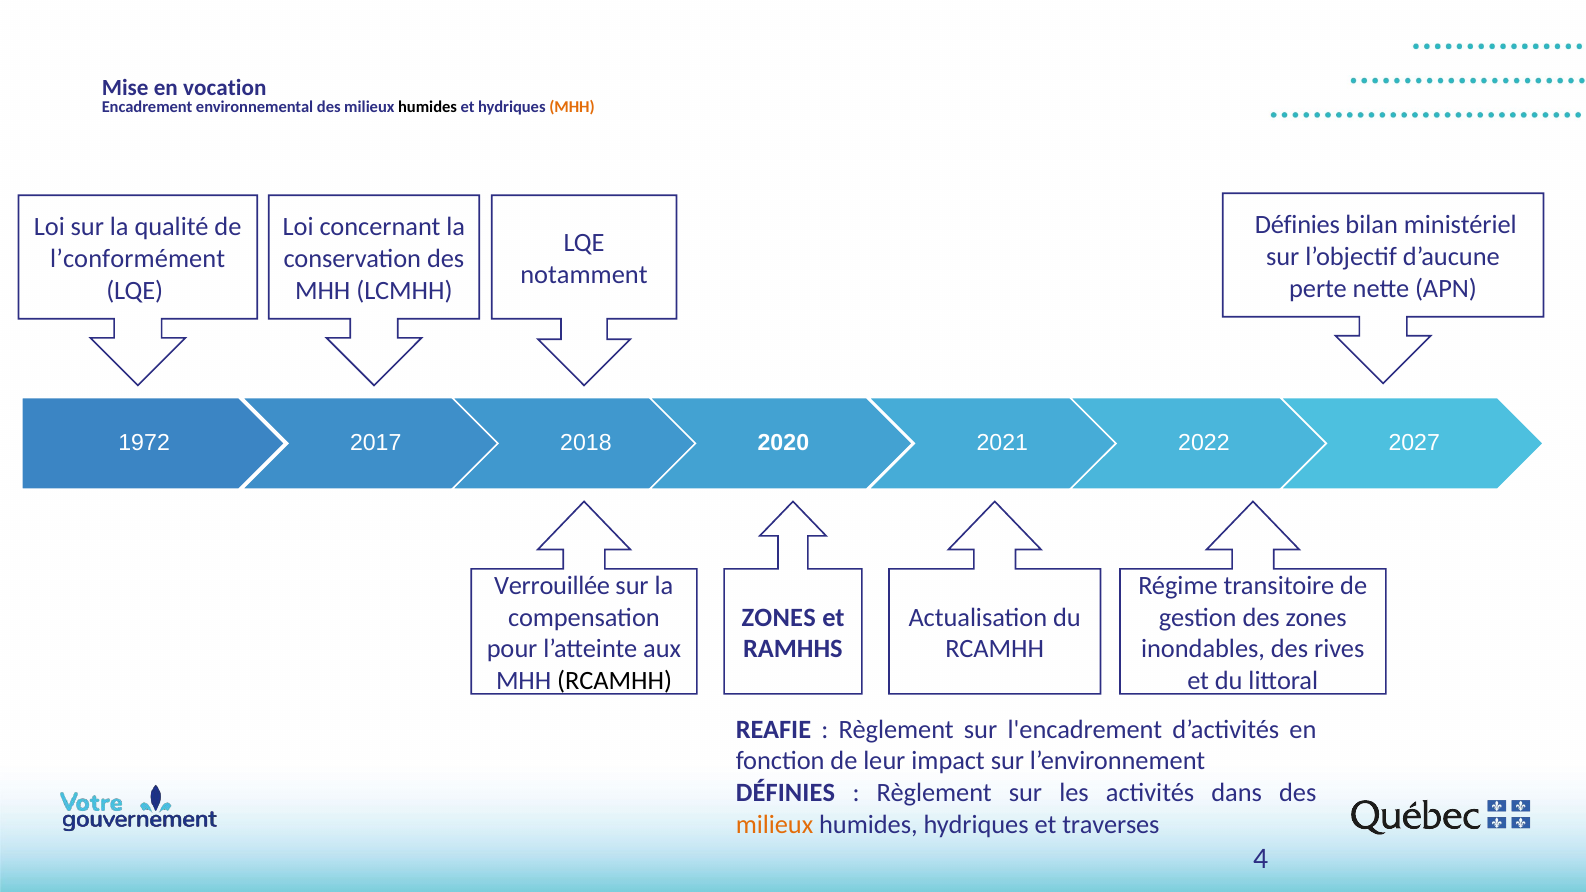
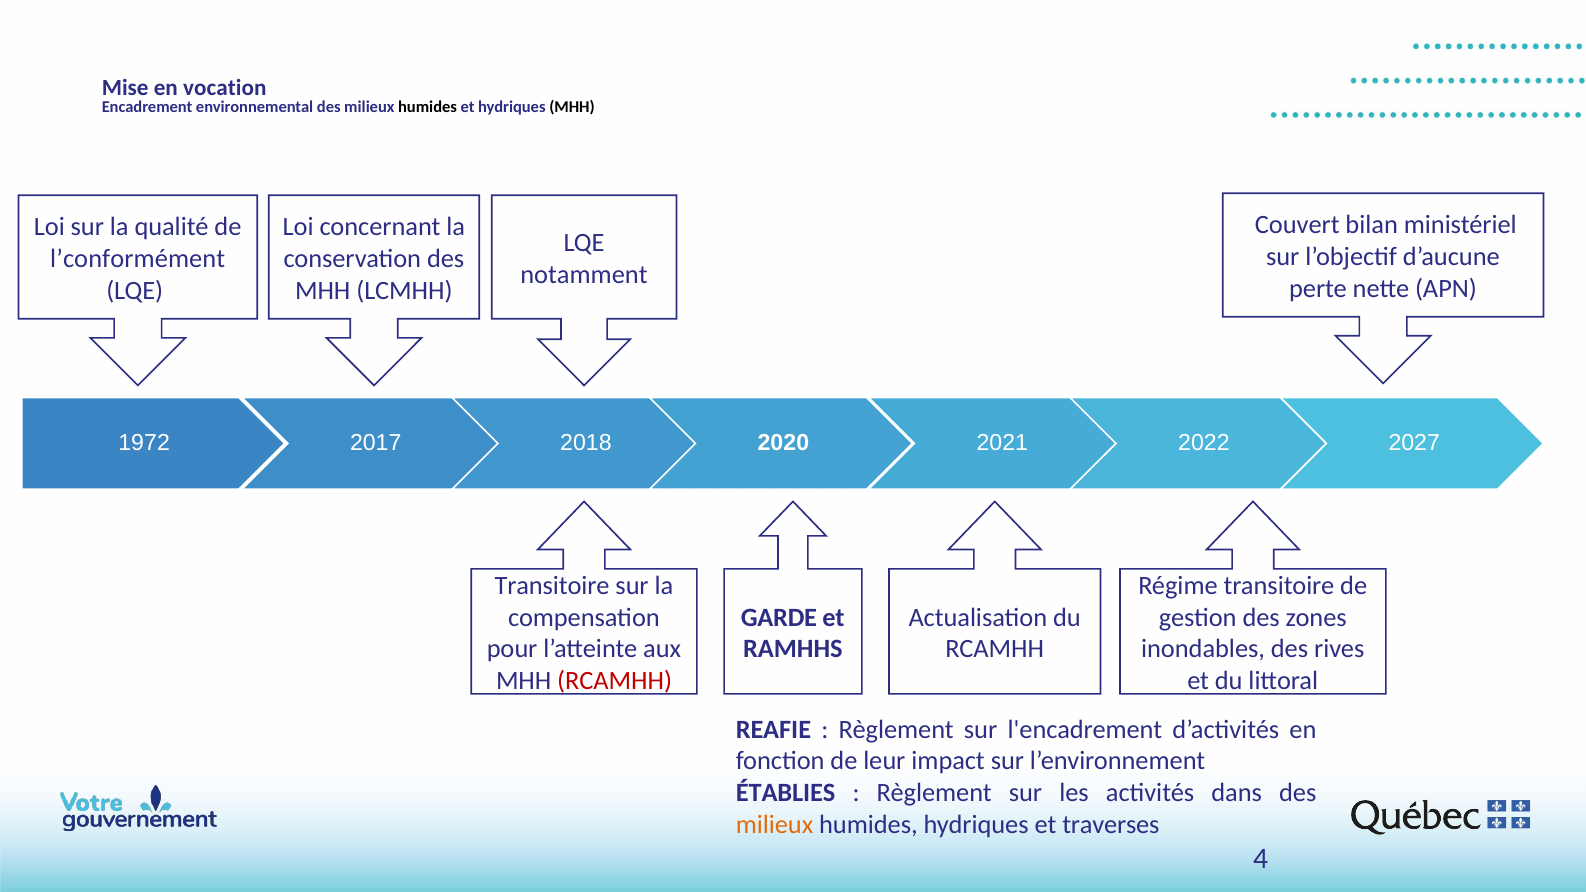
MHH at (572, 107) colour: orange -> black
Définies at (1297, 225): Définies -> Couvert
Verrouillée at (552, 586): Verrouillée -> Transitoire
ZONES at (779, 617): ZONES -> GARDE
RCAMHH at (615, 681) colour: black -> red
DÉFINIES at (785, 793): DÉFINIES -> ÉTABLIES
